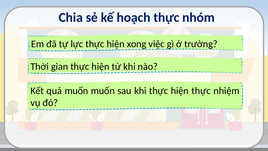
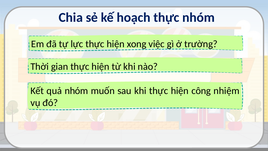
quả muốn: muốn -> nhóm
hiện thực: thực -> công
